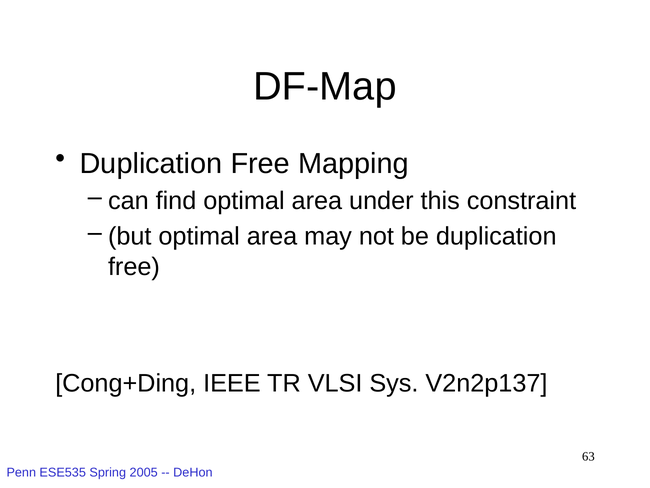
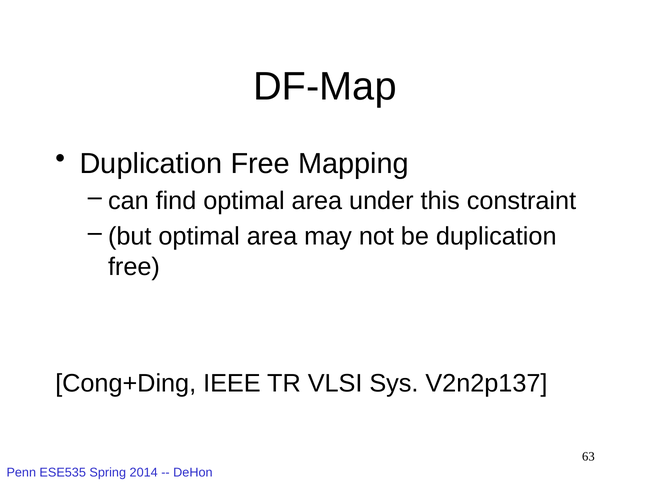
2005: 2005 -> 2014
